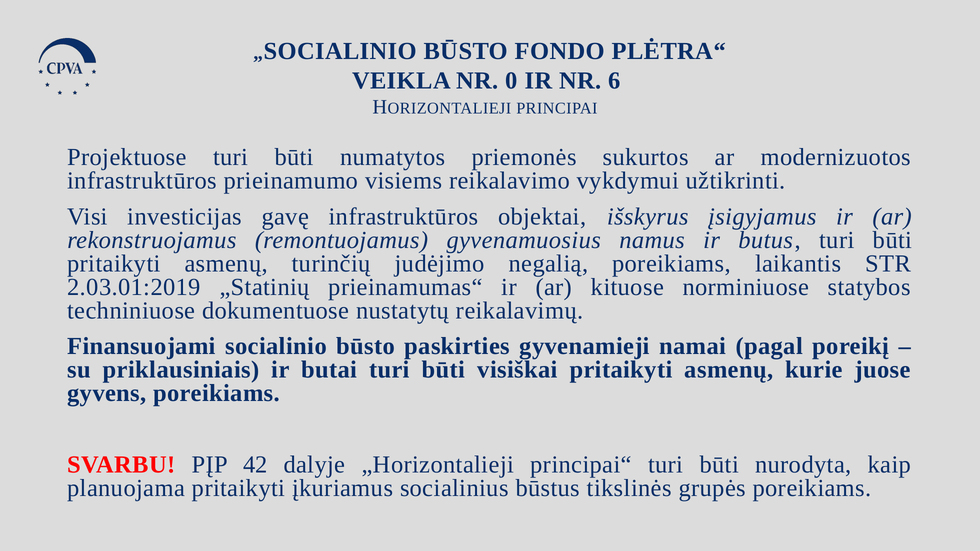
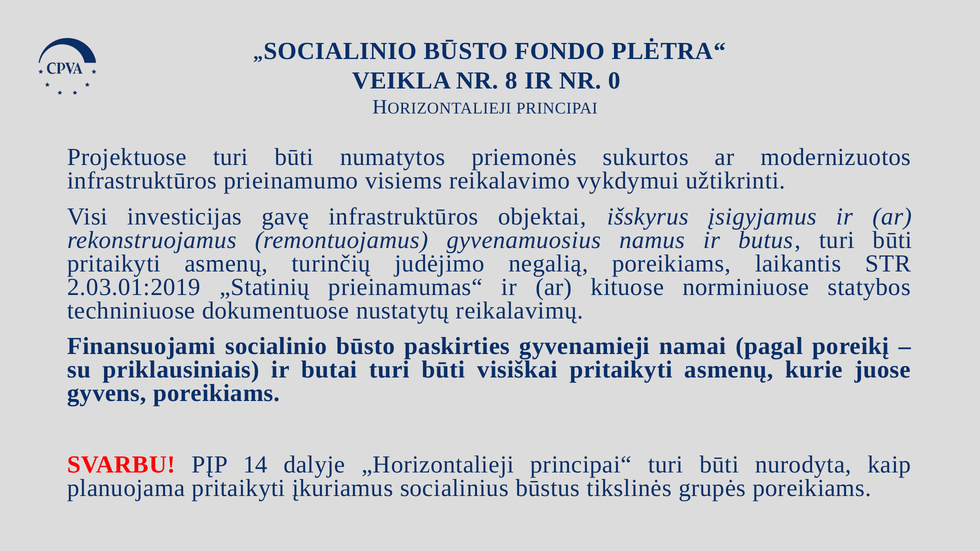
0: 0 -> 8
6: 6 -> 0
42: 42 -> 14
